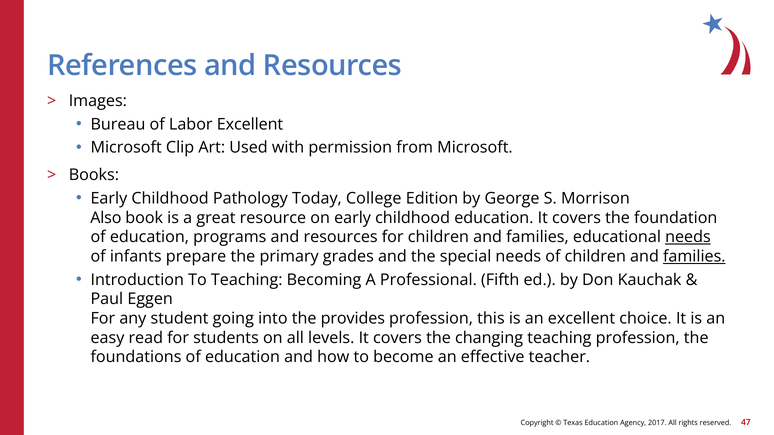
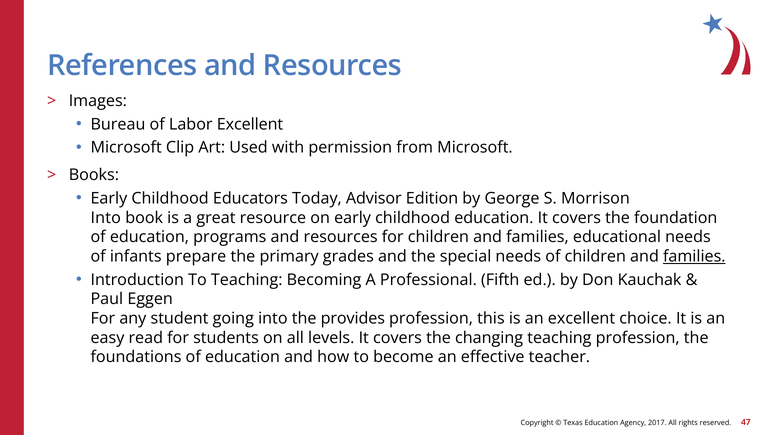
Pathology: Pathology -> Educators
College: College -> Advisor
Also at (106, 218): Also -> Into
needs at (688, 237) underline: present -> none
